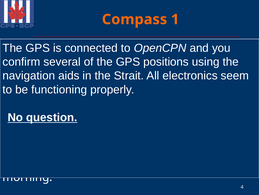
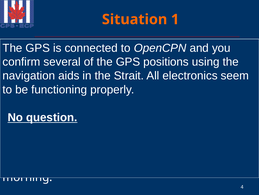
Compass: Compass -> Situation
